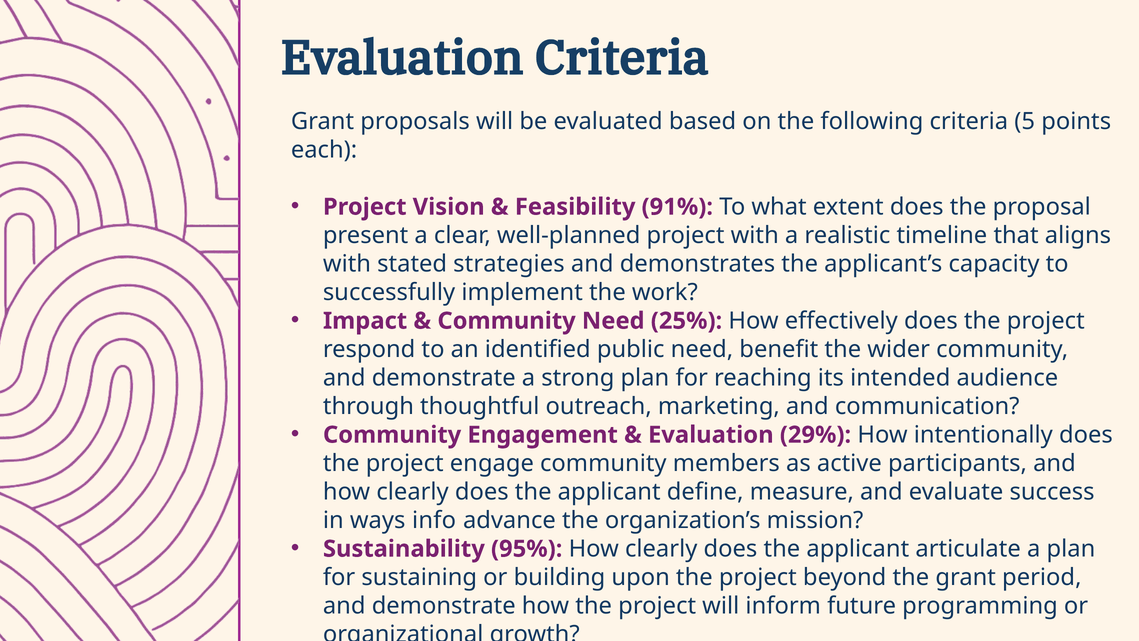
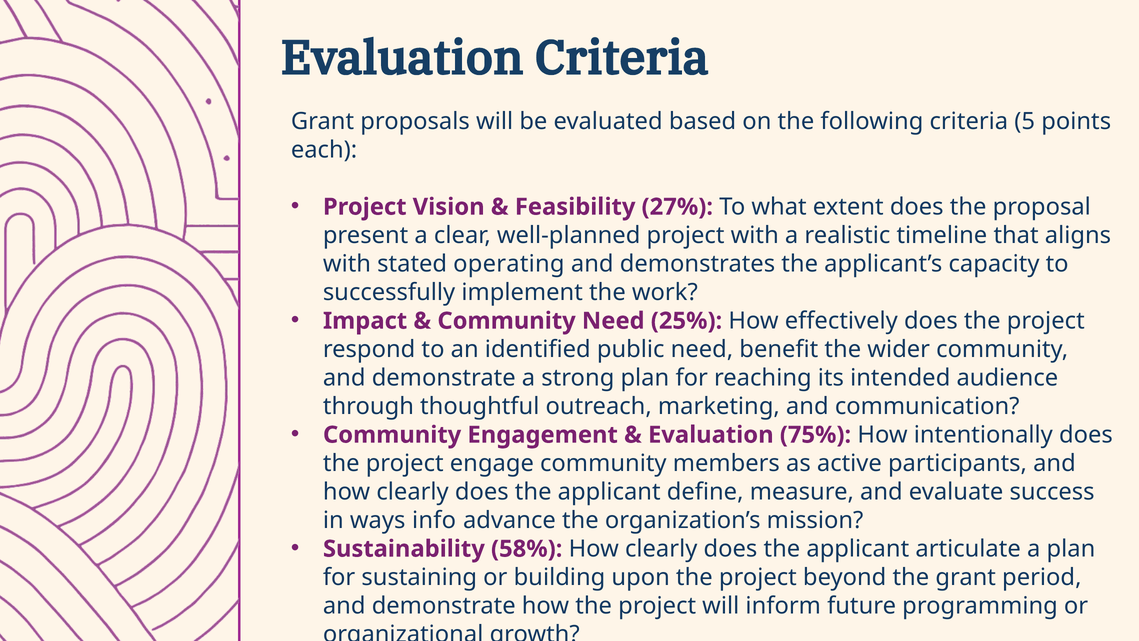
91%: 91% -> 27%
strategies: strategies -> operating
29%: 29% -> 75%
95%: 95% -> 58%
